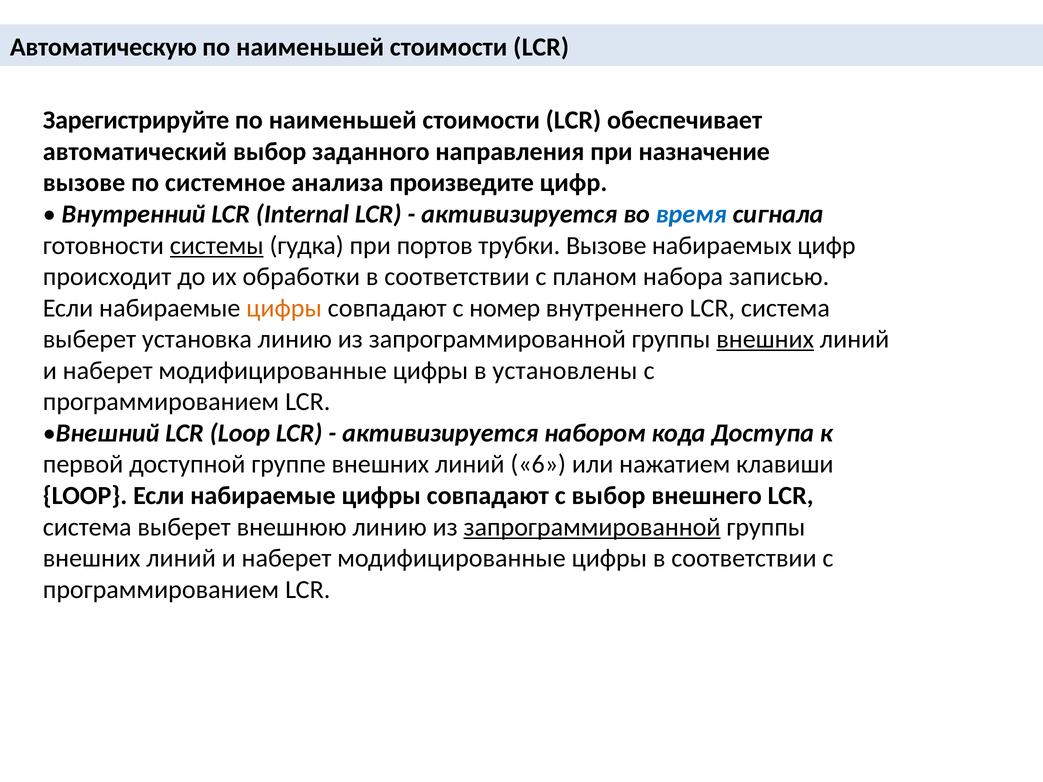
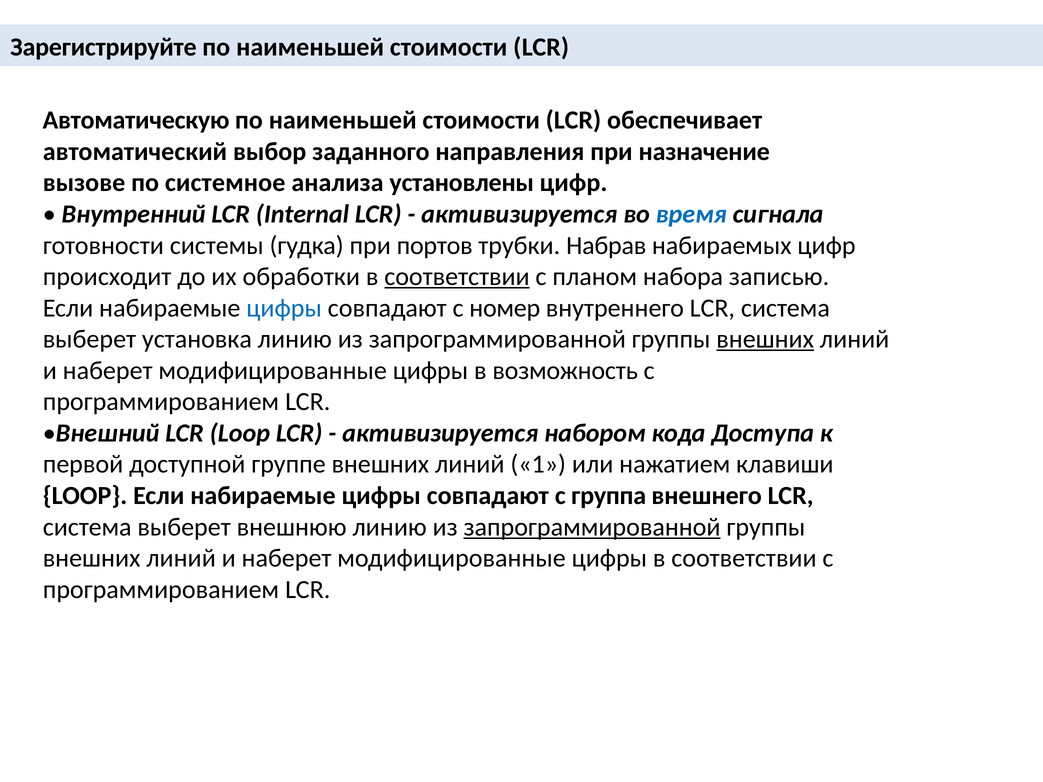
Автоматическую: Автоматическую -> Зарегистрируйте
Зарегистрируйте: Зарегистрируйте -> Автоматическую
произведите: произведите -> установлены
системы underline: present -> none
трубки Вызове: Вызове -> Набрав
соответствии at (457, 277) underline: none -> present
цифры at (284, 308) colour: orange -> blue
установлены: установлены -> возможность
6: 6 -> 1
с выбор: выбор -> группа
